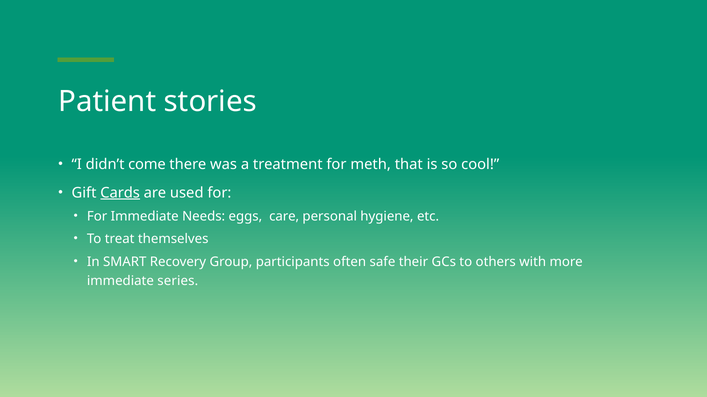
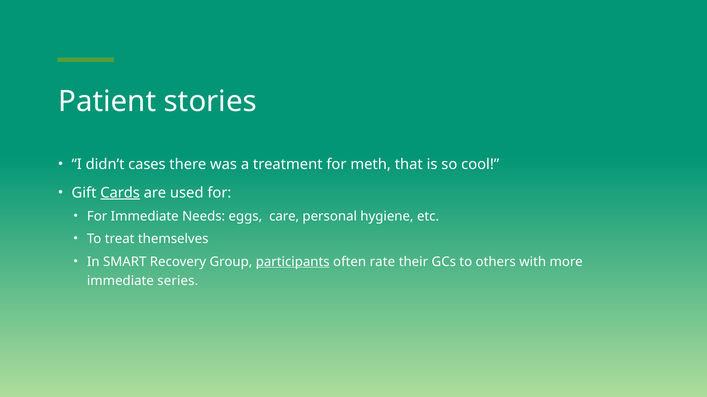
come: come -> cases
participants underline: none -> present
safe: safe -> rate
